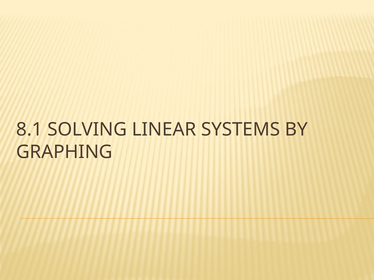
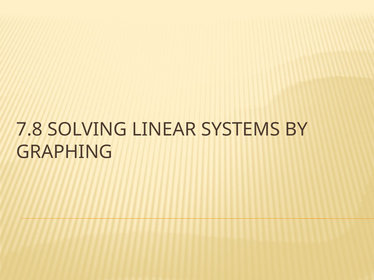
8.1: 8.1 -> 7.8
